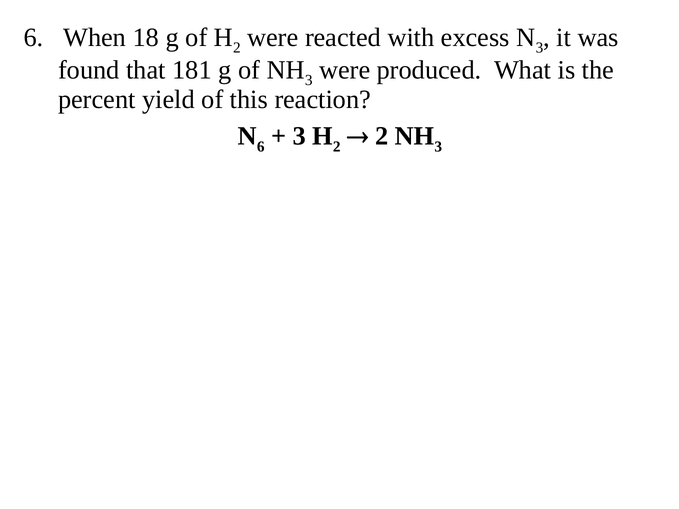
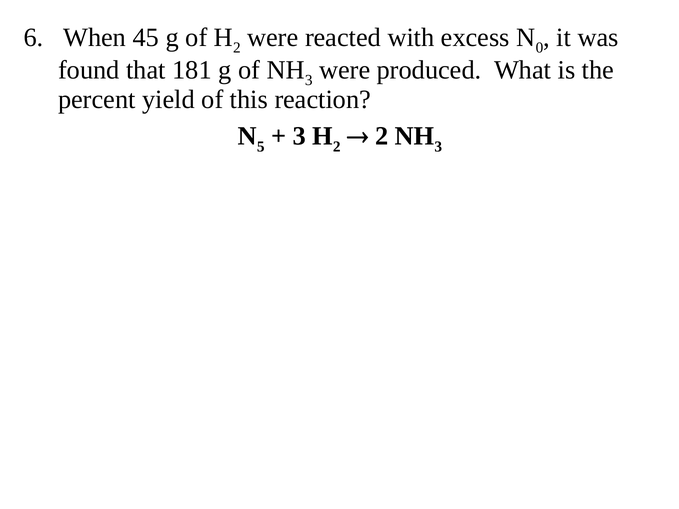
18: 18 -> 45
3 at (540, 48): 3 -> 0
6 at (261, 147): 6 -> 5
